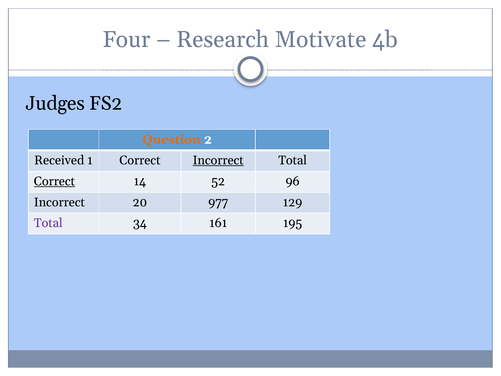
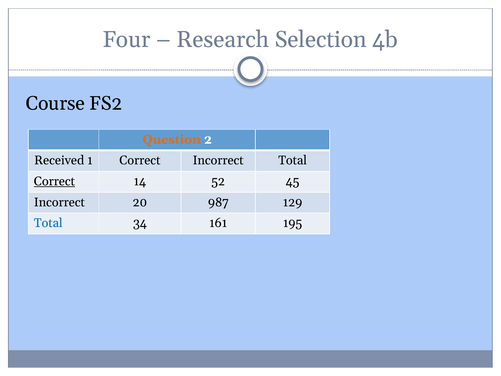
Motivate: Motivate -> Selection
Judges: Judges -> Course
Incorrect at (218, 160) underline: present -> none
96: 96 -> 45
977: 977 -> 987
Total at (48, 223) colour: purple -> blue
